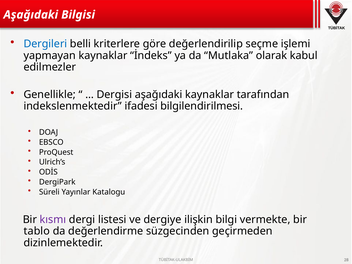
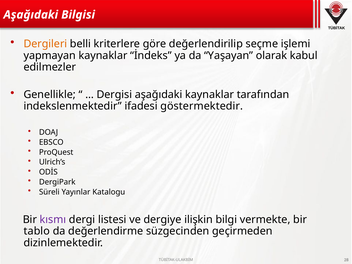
Dergileri colour: blue -> orange
Mutlaka: Mutlaka -> Yaşayan
bilgilendirilmesi: bilgilendirilmesi -> göstermektedir
